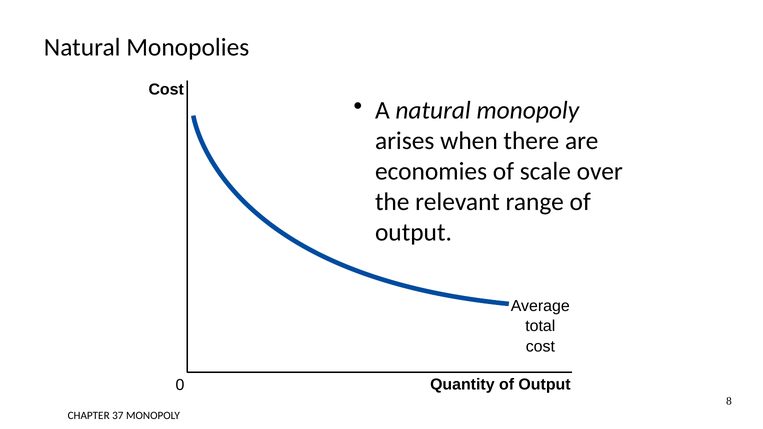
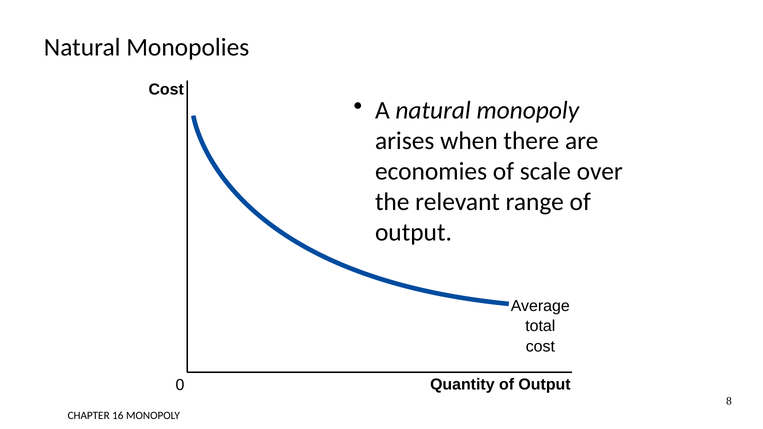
37: 37 -> 16
